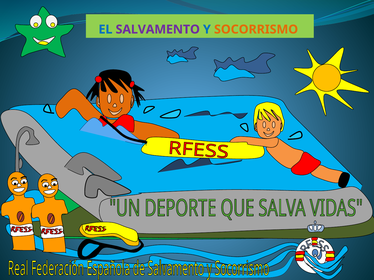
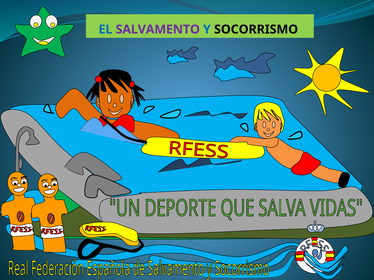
SOCORRISMO colour: orange -> black
